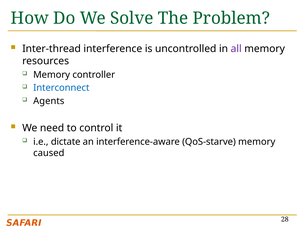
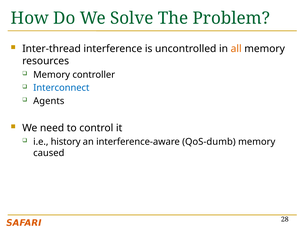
all colour: purple -> orange
dictate: dictate -> history
QoS-starve: QoS-starve -> QoS-dumb
